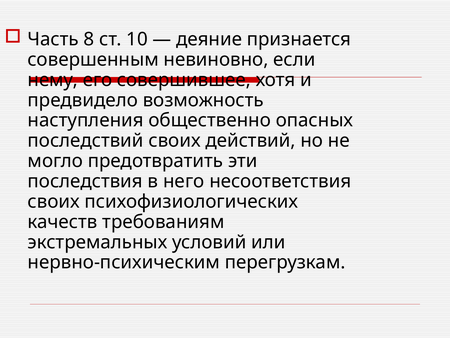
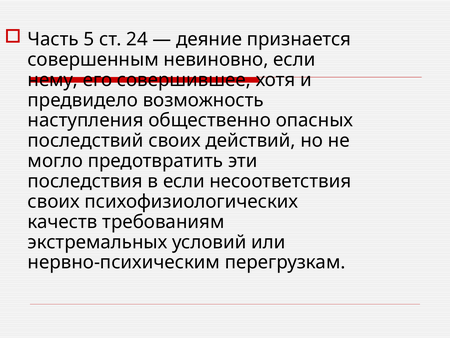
8: 8 -> 5
10: 10 -> 24
в него: него -> если
